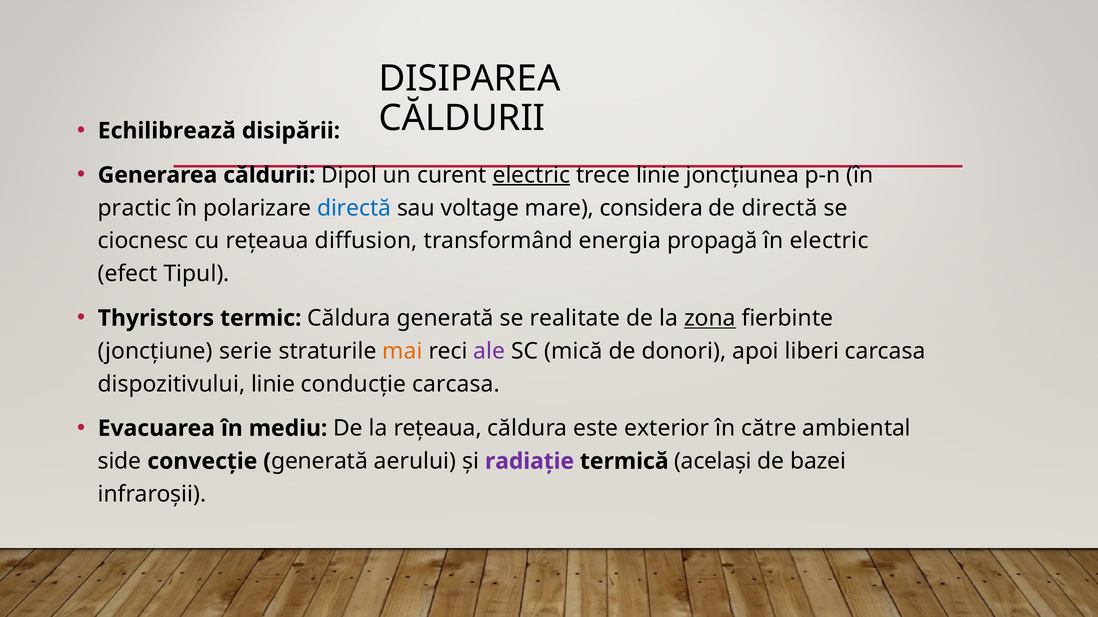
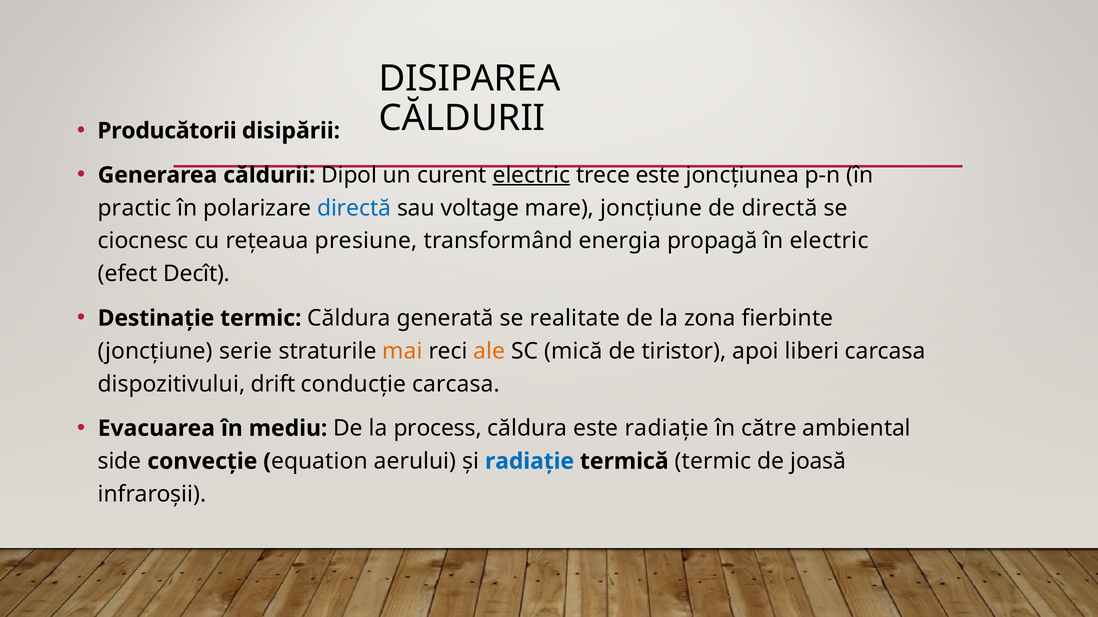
Echilibrează: Echilibrează -> Producătorii
trece linie: linie -> este
mare considera: considera -> joncțiune
diffusion: diffusion -> presiune
Tipul: Tipul -> Decît
Thyristors: Thyristors -> Destinație
zona underline: present -> none
ale colour: purple -> orange
donori: donori -> tiristor
dispozitivului linie: linie -> drift
la rețeaua: rețeaua -> process
este exterior: exterior -> radiație
generată at (320, 462): generată -> equation
radiație at (530, 462) colour: purple -> blue
termică același: același -> termic
bazei: bazei -> joasă
